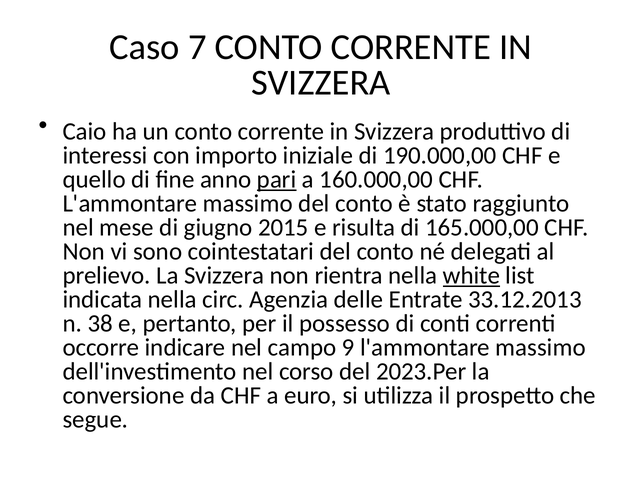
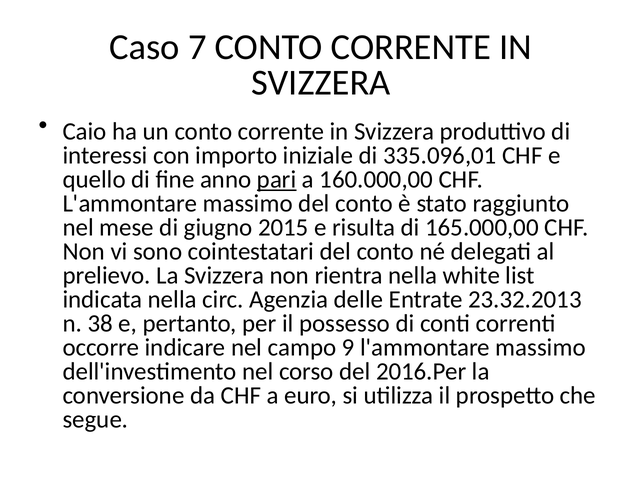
190.000,00: 190.000,00 -> 335.096,01
white underline: present -> none
33.12.2013: 33.12.2013 -> 23.32.2013
2023.Per: 2023.Per -> 2016.Per
